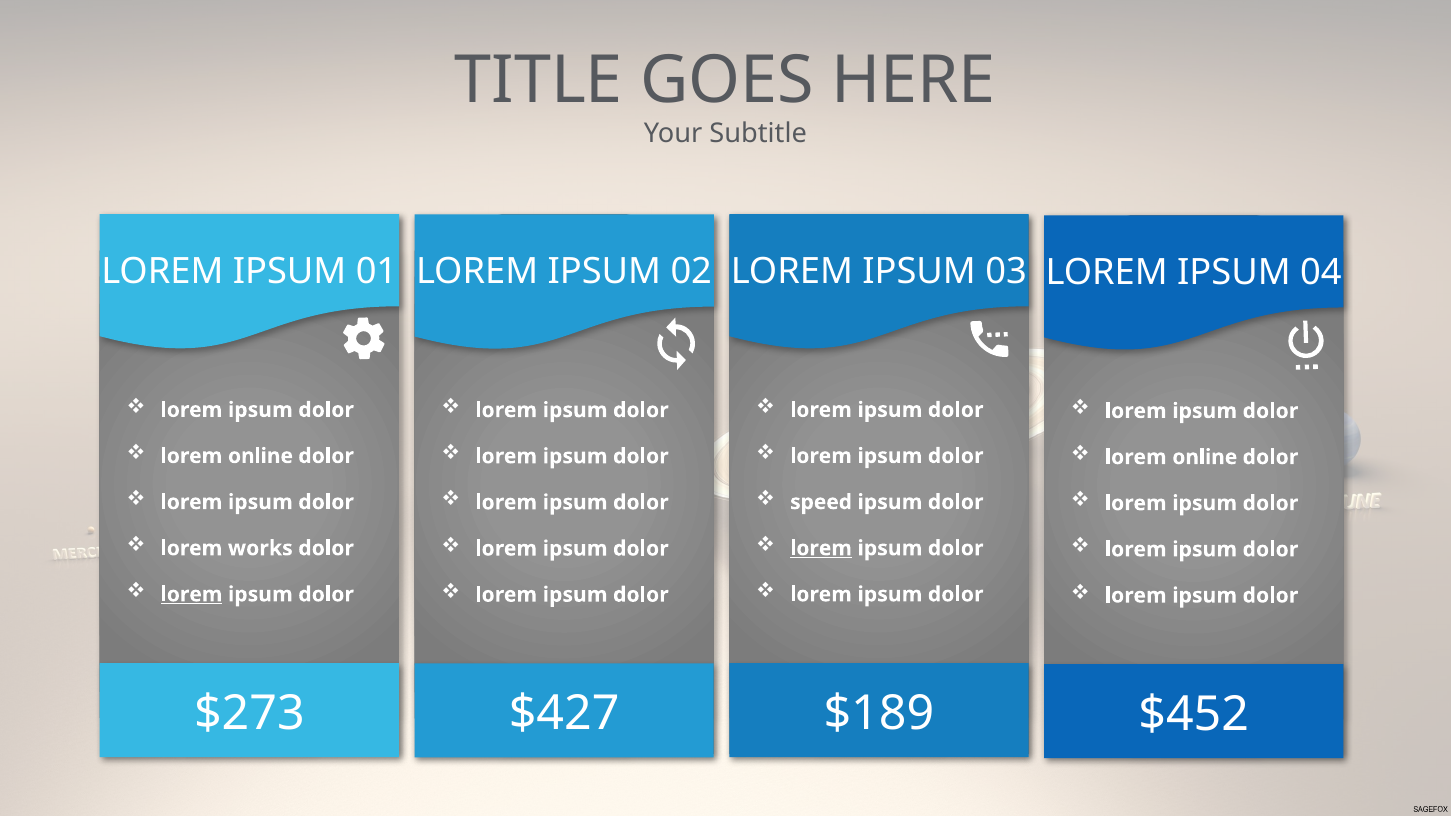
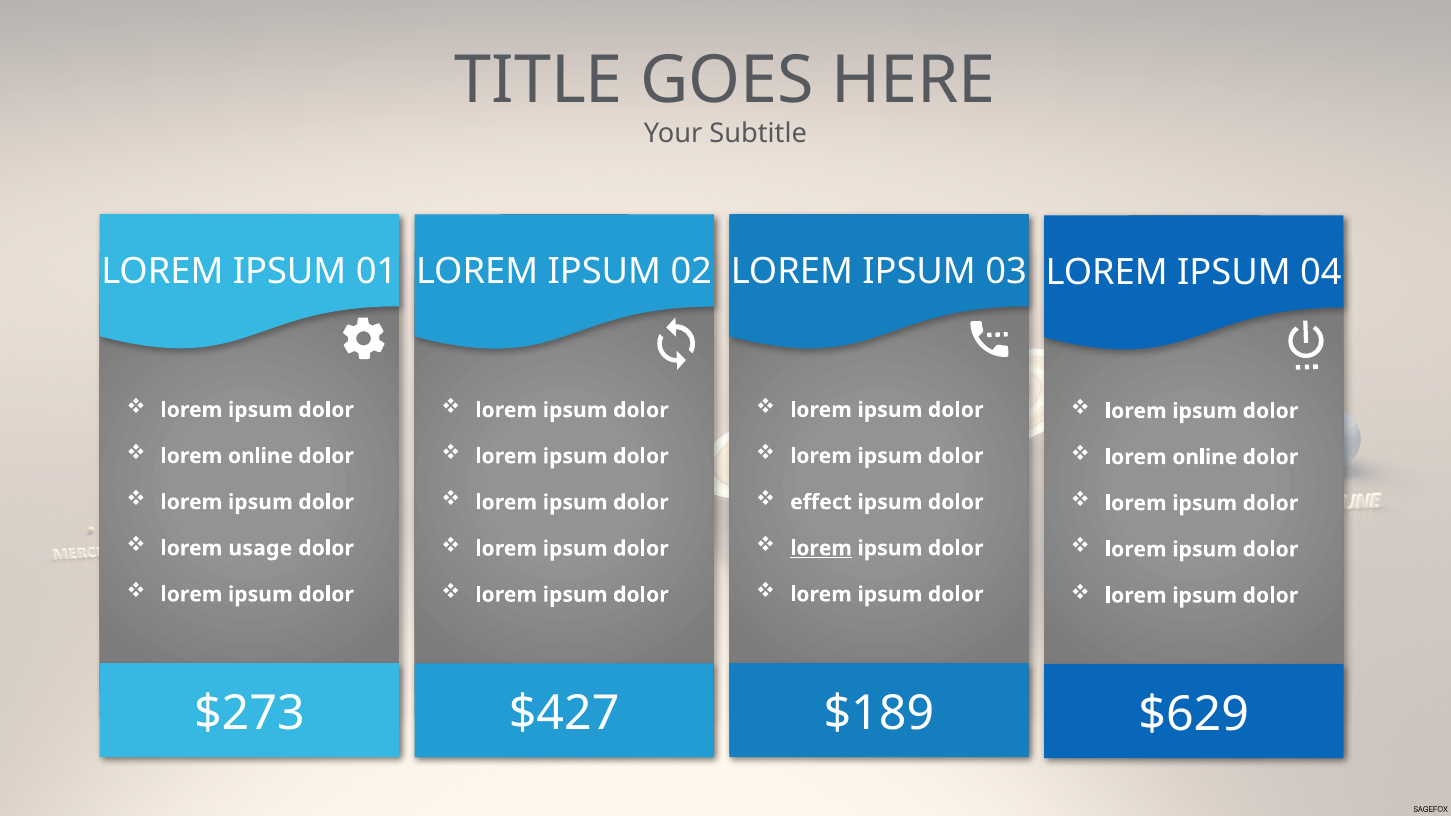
speed: speed -> effect
works: works -> usage
lorem at (191, 595) underline: present -> none
$452: $452 -> $629
